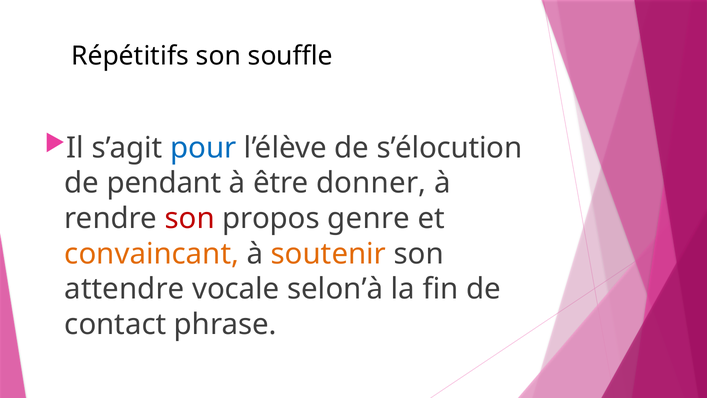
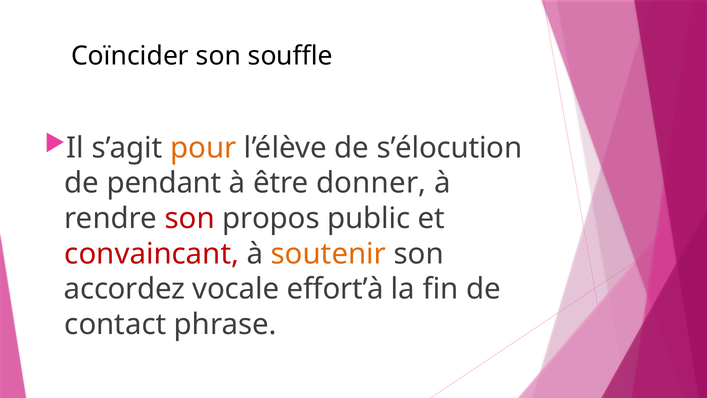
Répétitifs: Répétitifs -> Coïncider
pour colour: blue -> orange
genre: genre -> public
convaincant colour: orange -> red
attendre: attendre -> accordez
selon’à: selon’à -> effort’à
